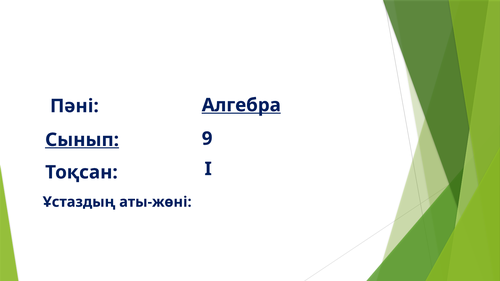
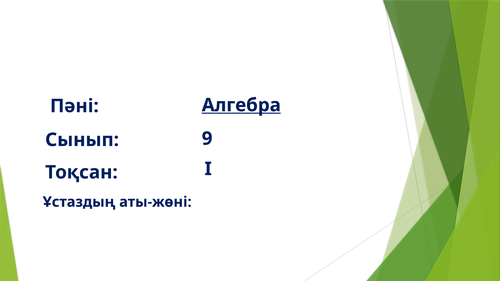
Сынып underline: present -> none
